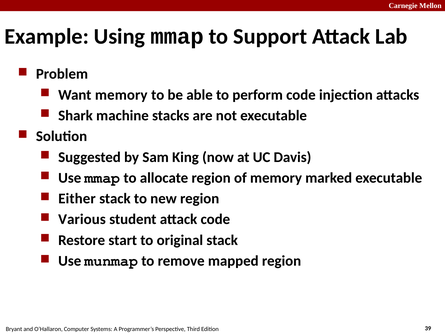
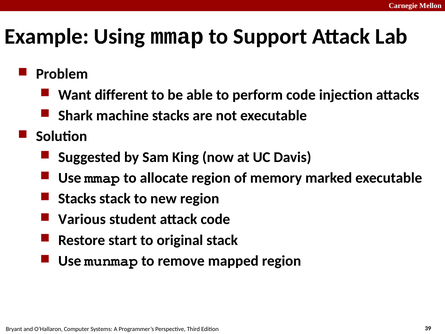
Want memory: memory -> different
Either at (77, 199): Either -> Stacks
